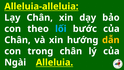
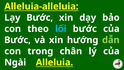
Lạy Chân: Chân -> Bước
Chân at (17, 40): Chân -> Bước
dẫn colour: yellow -> light green
